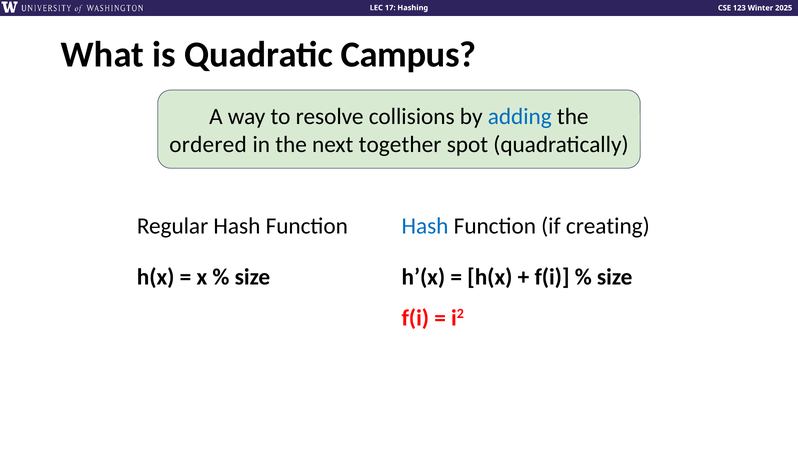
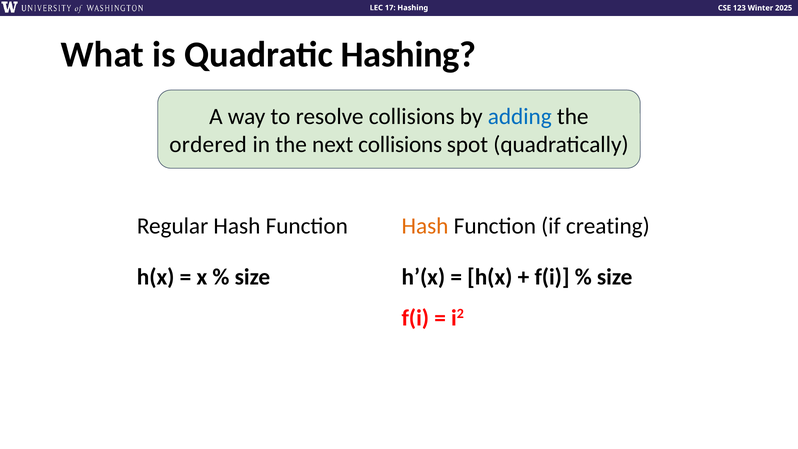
Quadratic Campus: Campus -> Hashing
next together: together -> collisions
Hash at (425, 226) colour: blue -> orange
